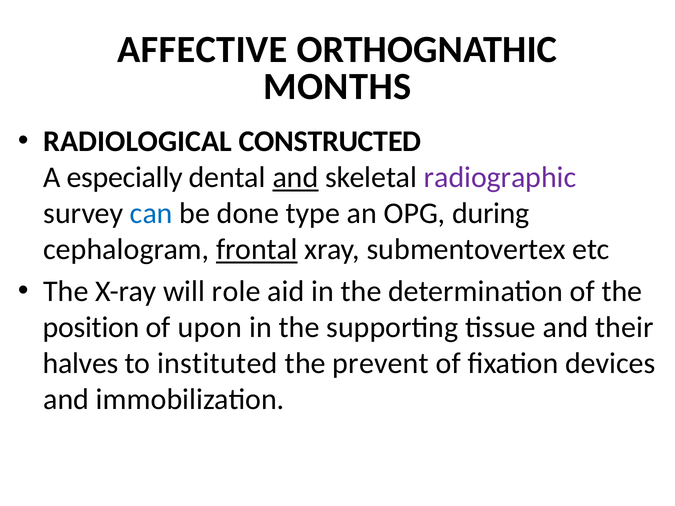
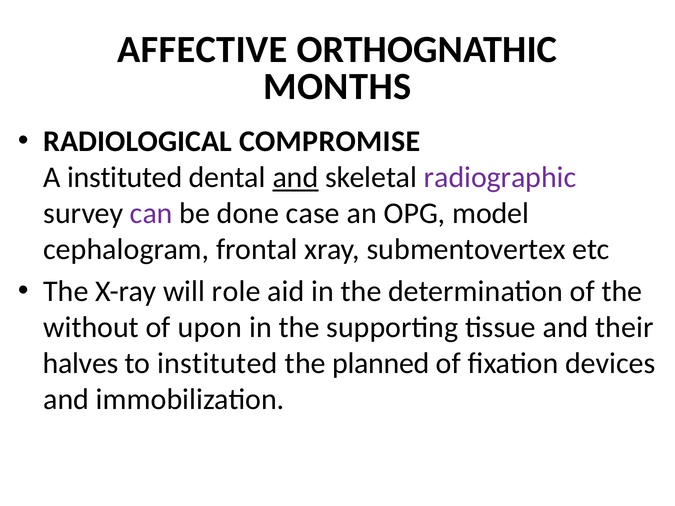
CONSTRUCTED: CONSTRUCTED -> COMPROMISE
A especially: especially -> instituted
can colour: blue -> purple
type: type -> case
during: during -> model
frontal underline: present -> none
position: position -> without
prevent: prevent -> planned
